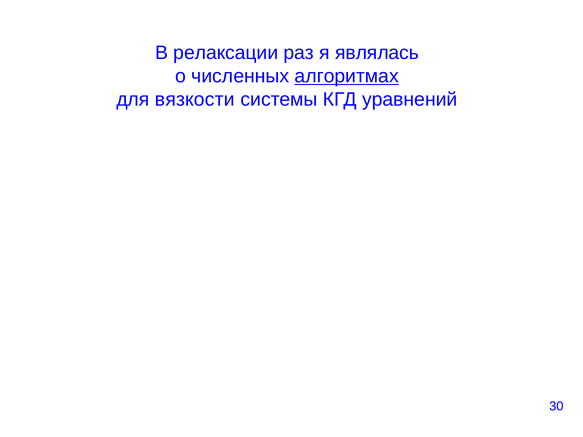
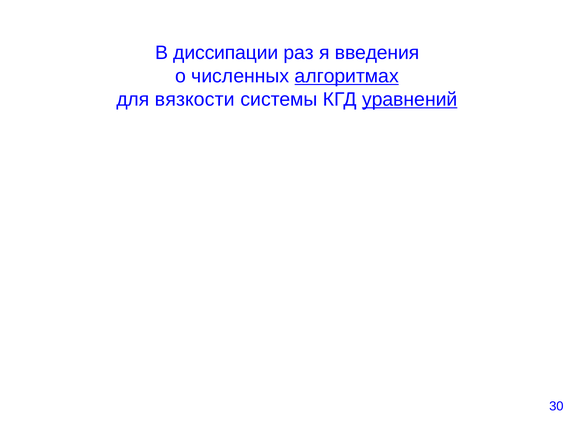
релаксации: релаксации -> диссипации
являлась: являлась -> введения
уравнений underline: none -> present
